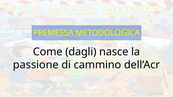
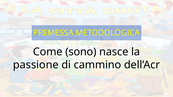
dagli: dagli -> sono
